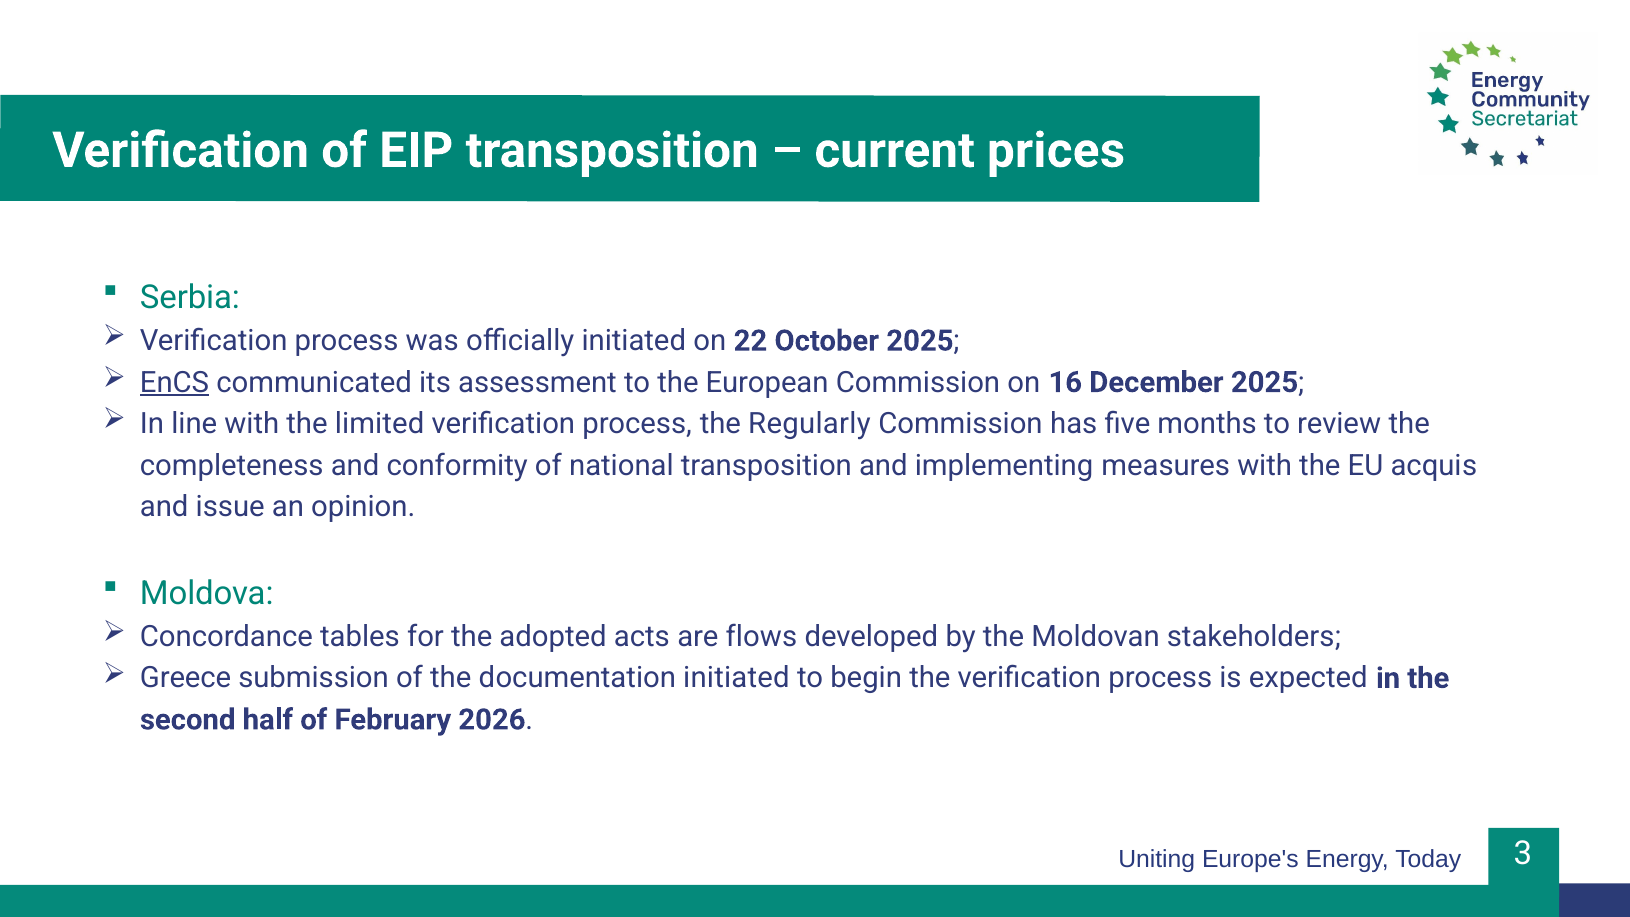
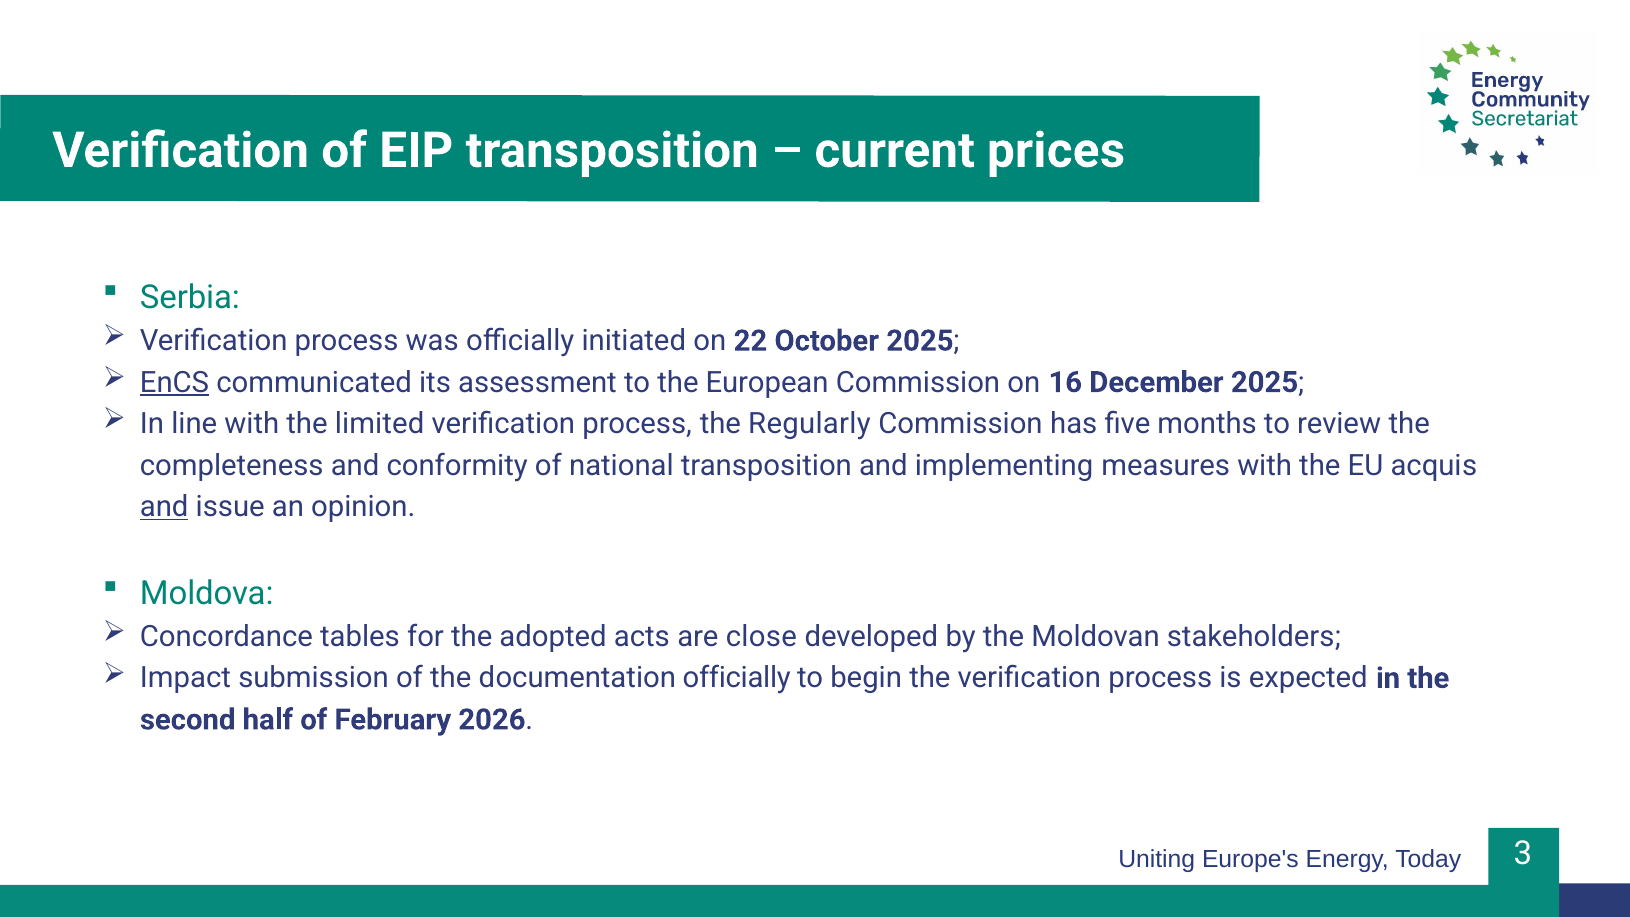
and at (164, 507) underline: none -> present
flows: flows -> close
Greece: Greece -> Impact
documentation initiated: initiated -> officially
